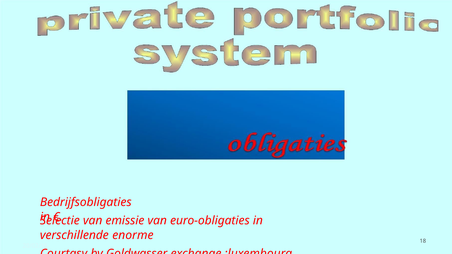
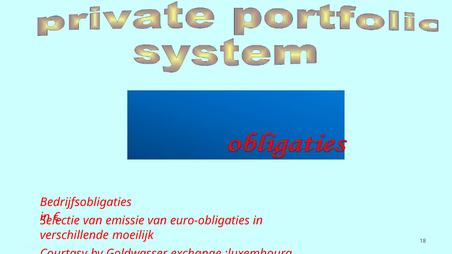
enorme: enorme -> moeilijk
